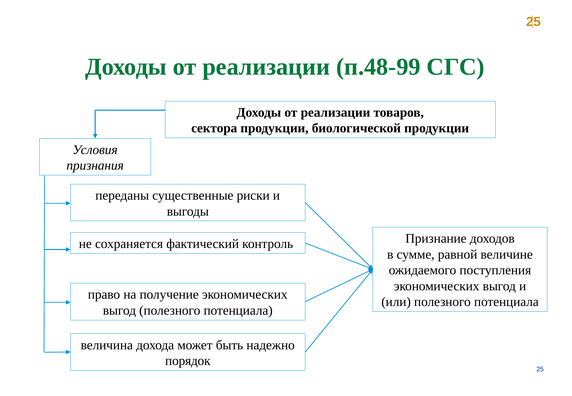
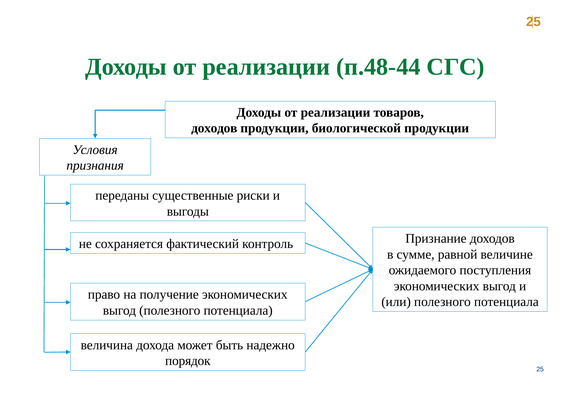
п.48-99: п.48-99 -> п.48-44
сектора at (214, 128): сектора -> доходов
